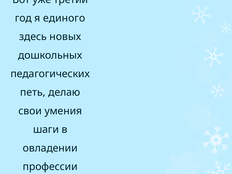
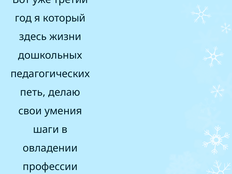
единого: единого -> который
новых: новых -> жизни
